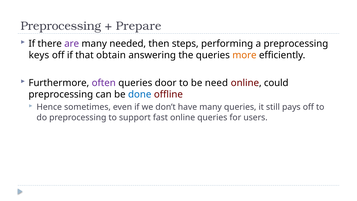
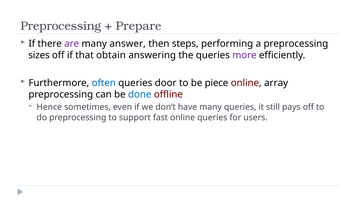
needed: needed -> answer
keys: keys -> sizes
more colour: orange -> purple
often colour: purple -> blue
need: need -> piece
could: could -> array
